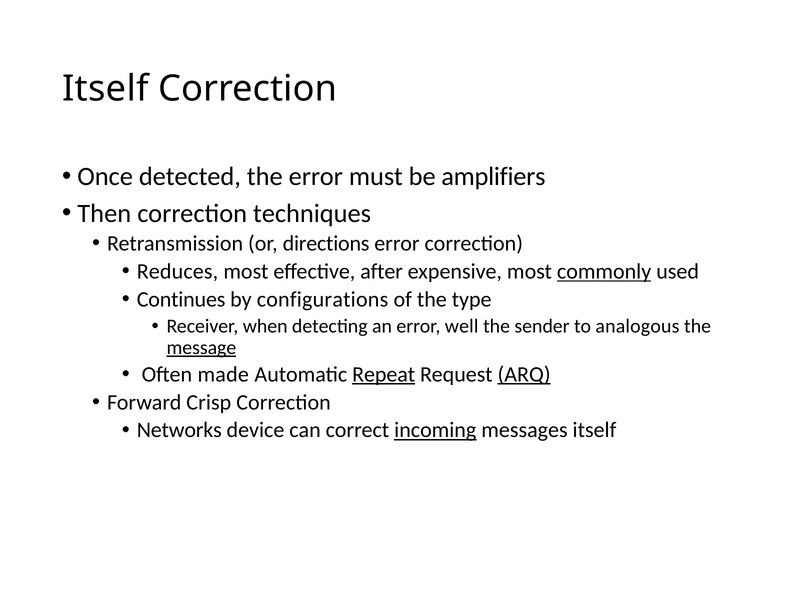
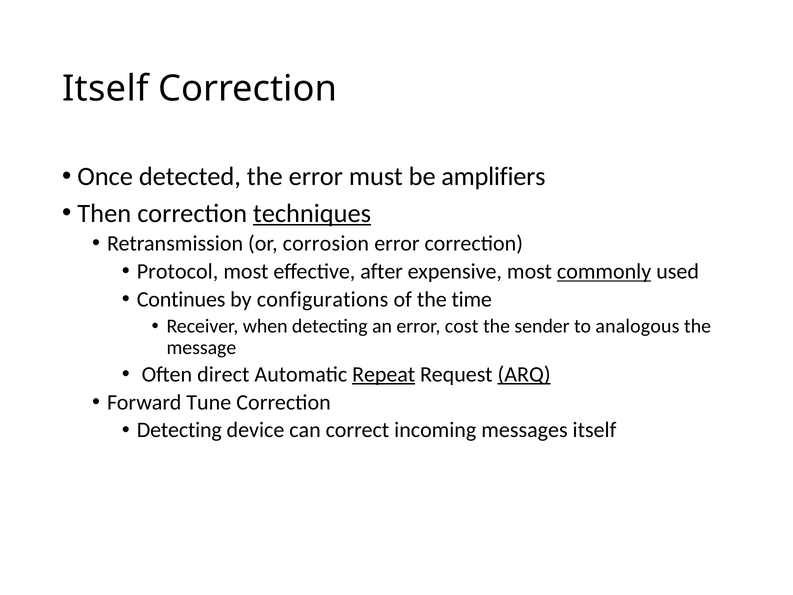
techniques underline: none -> present
directions: directions -> corrosion
Reduces: Reduces -> Protocol
type: type -> time
well: well -> cost
message underline: present -> none
made: made -> direct
Crisp: Crisp -> Tune
Networks at (179, 430): Networks -> Detecting
incoming underline: present -> none
